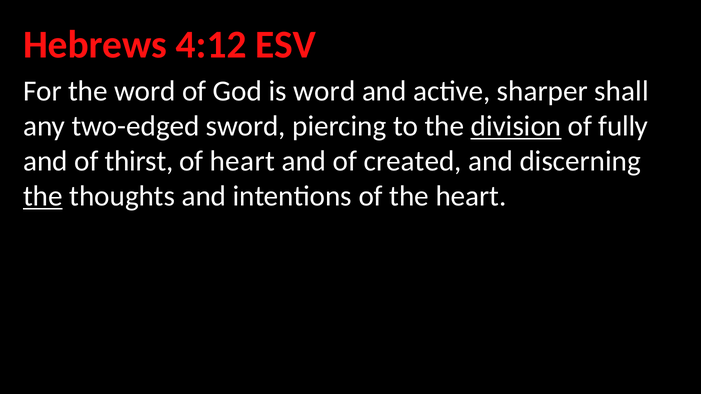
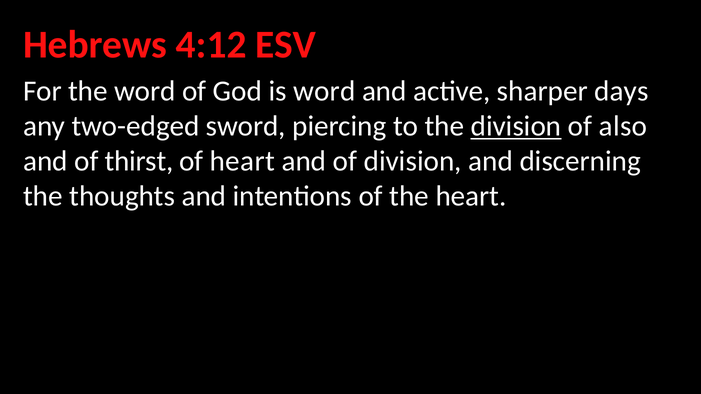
shall: shall -> days
fully: fully -> also
of created: created -> division
the at (43, 196) underline: present -> none
